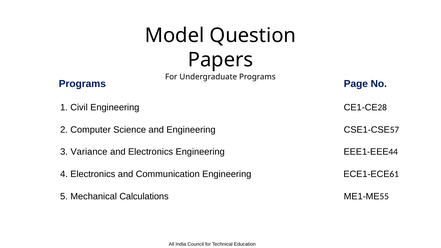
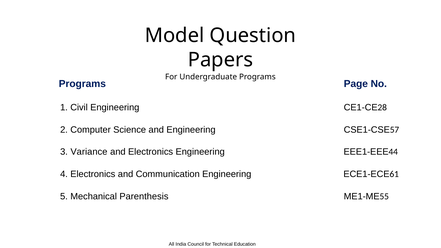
Calculations: Calculations -> Parenthesis
